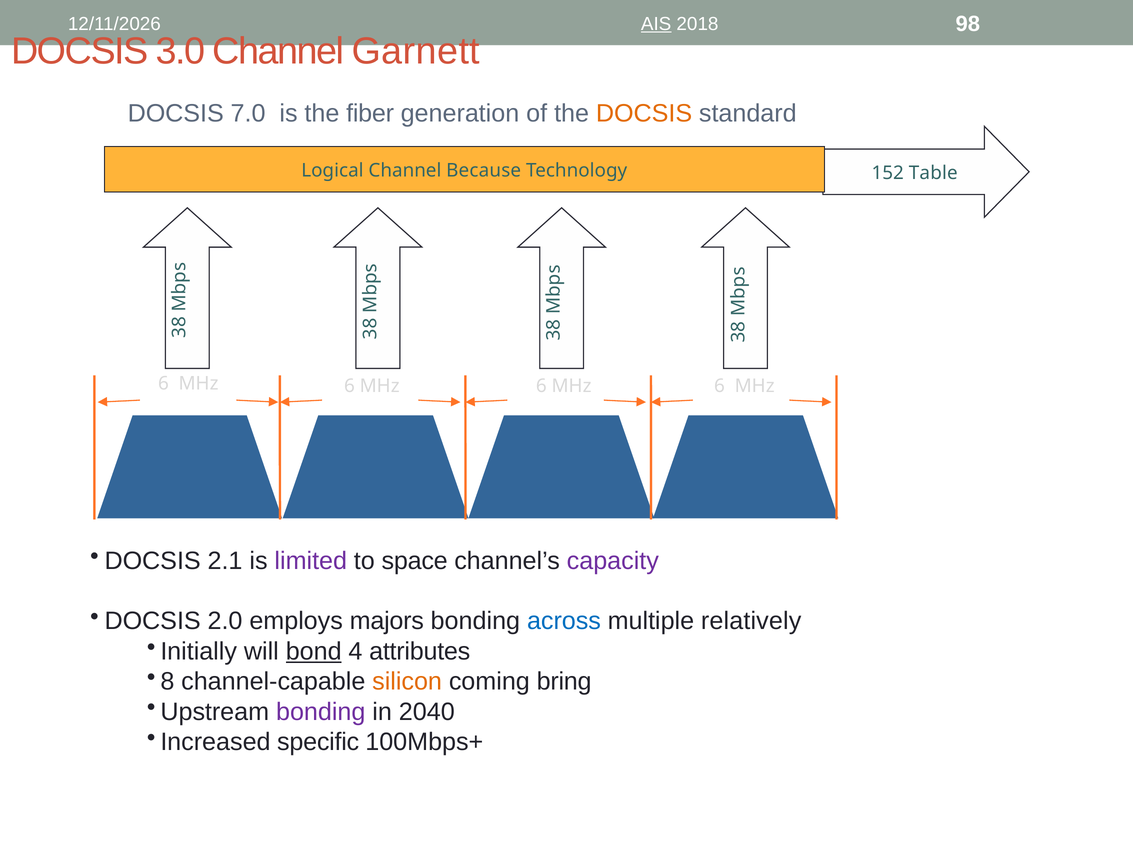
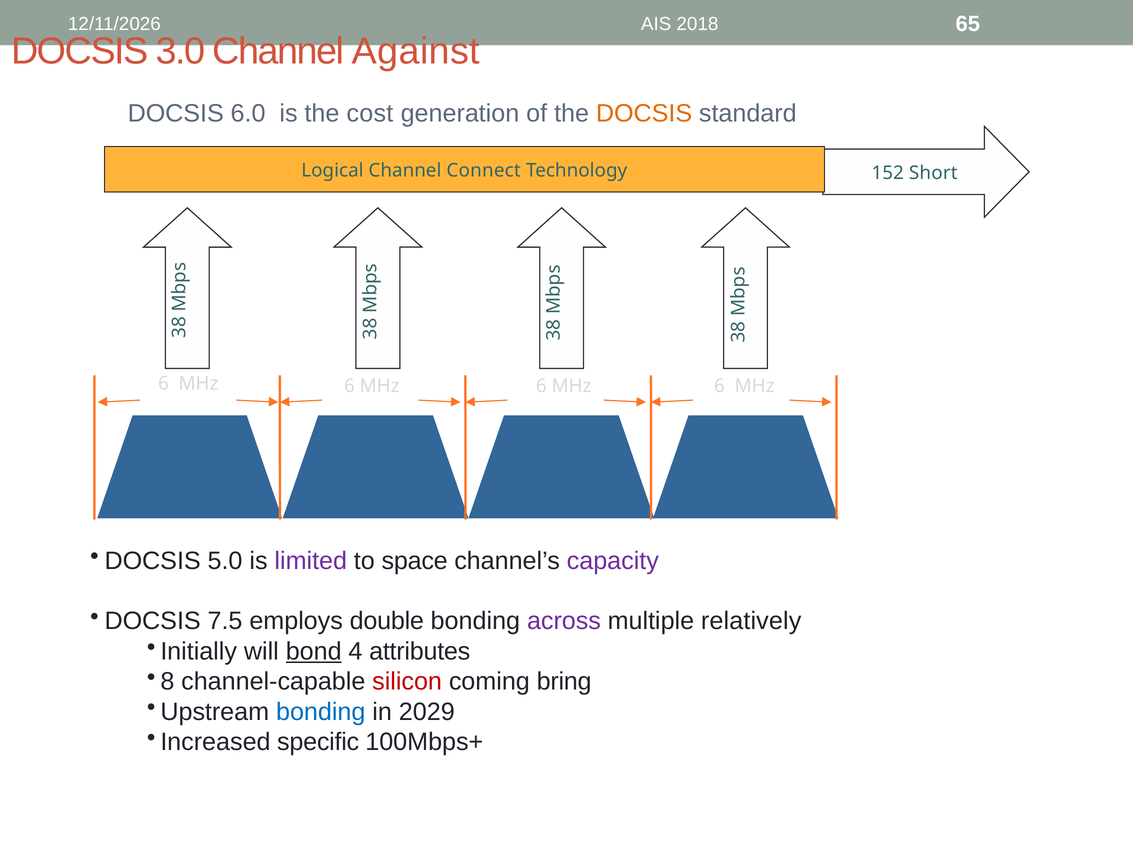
AIS underline: present -> none
98: 98 -> 65
Garnett: Garnett -> Against
7.0: 7.0 -> 6.0
fiber: fiber -> cost
Because: Because -> Connect
Table: Table -> Short
2.1: 2.1 -> 5.0
2.0: 2.0 -> 7.5
majors: majors -> double
across colour: blue -> purple
silicon colour: orange -> red
bonding at (321, 712) colour: purple -> blue
2040: 2040 -> 2029
